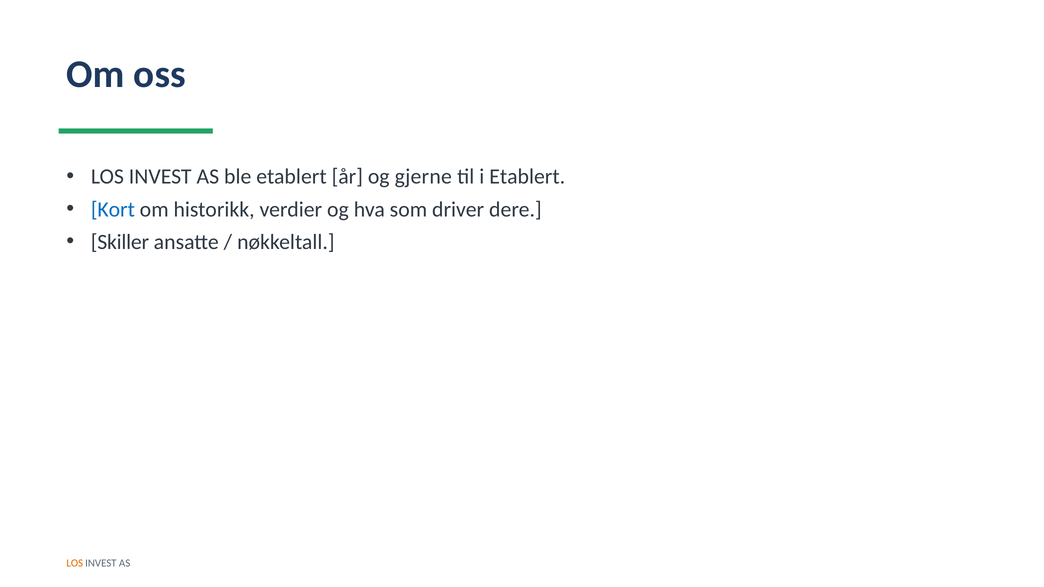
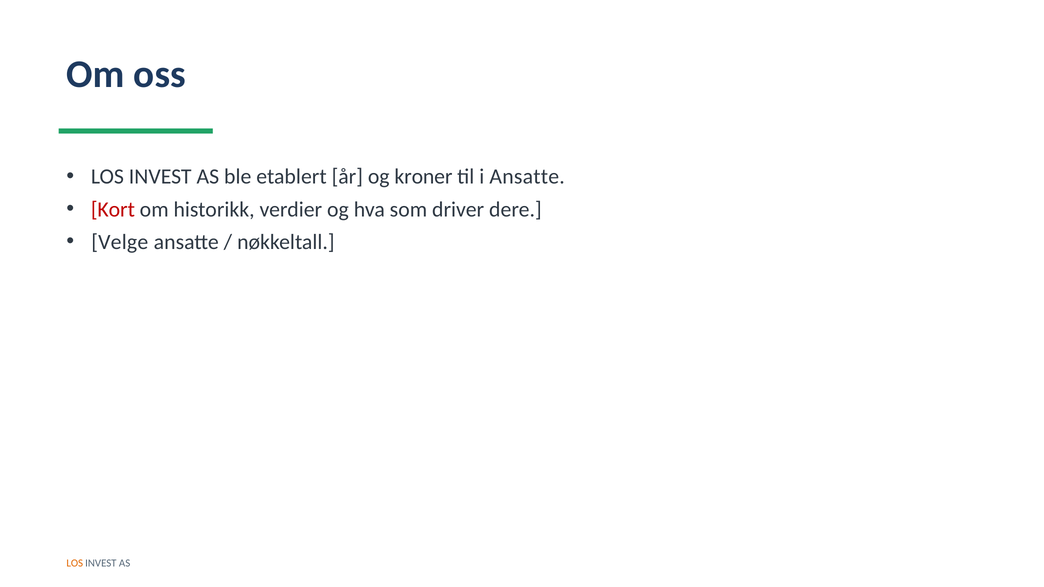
gjerne: gjerne -> kroner
i Etablert: Etablert -> Ansatte
Kort colour: blue -> red
Skiller: Skiller -> Velge
